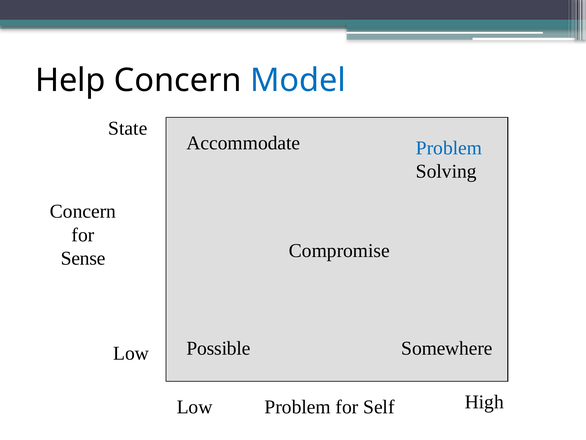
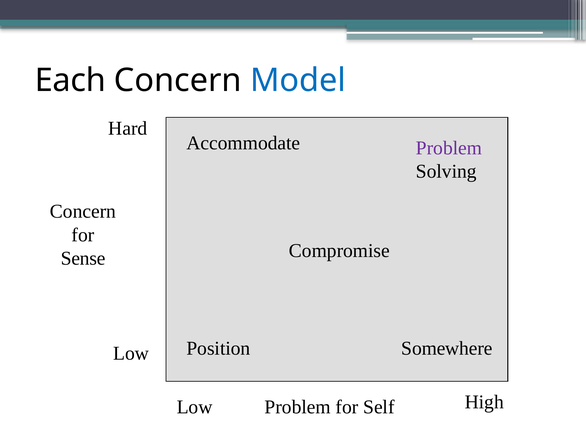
Help: Help -> Each
State: State -> Hard
Problem at (449, 148) colour: blue -> purple
Possible: Possible -> Position
